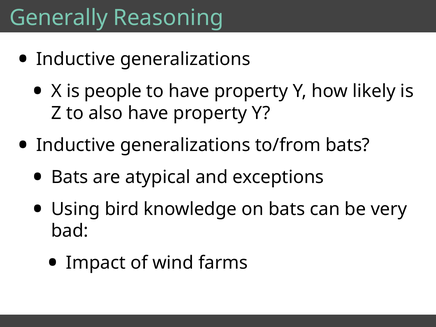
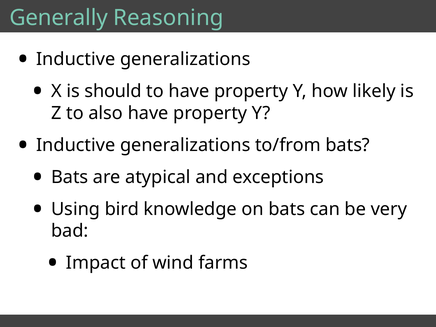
people: people -> should
